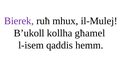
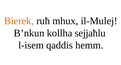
Bierek colour: purple -> orange
B’ukoll: B’ukoll -> B’nkun
għamel: għamel -> sejjaħlu
